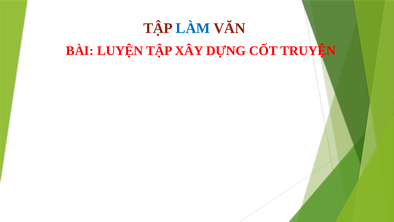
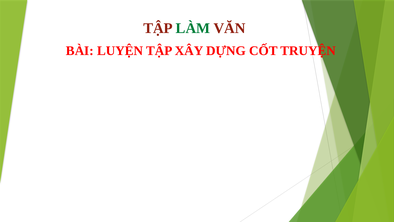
LÀM colour: blue -> green
